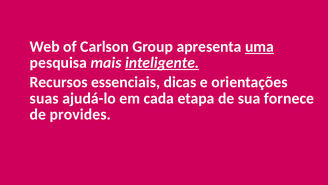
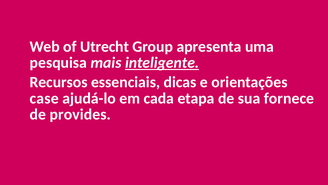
Carlson: Carlson -> Utrecht
uma underline: present -> none
suas: suas -> case
